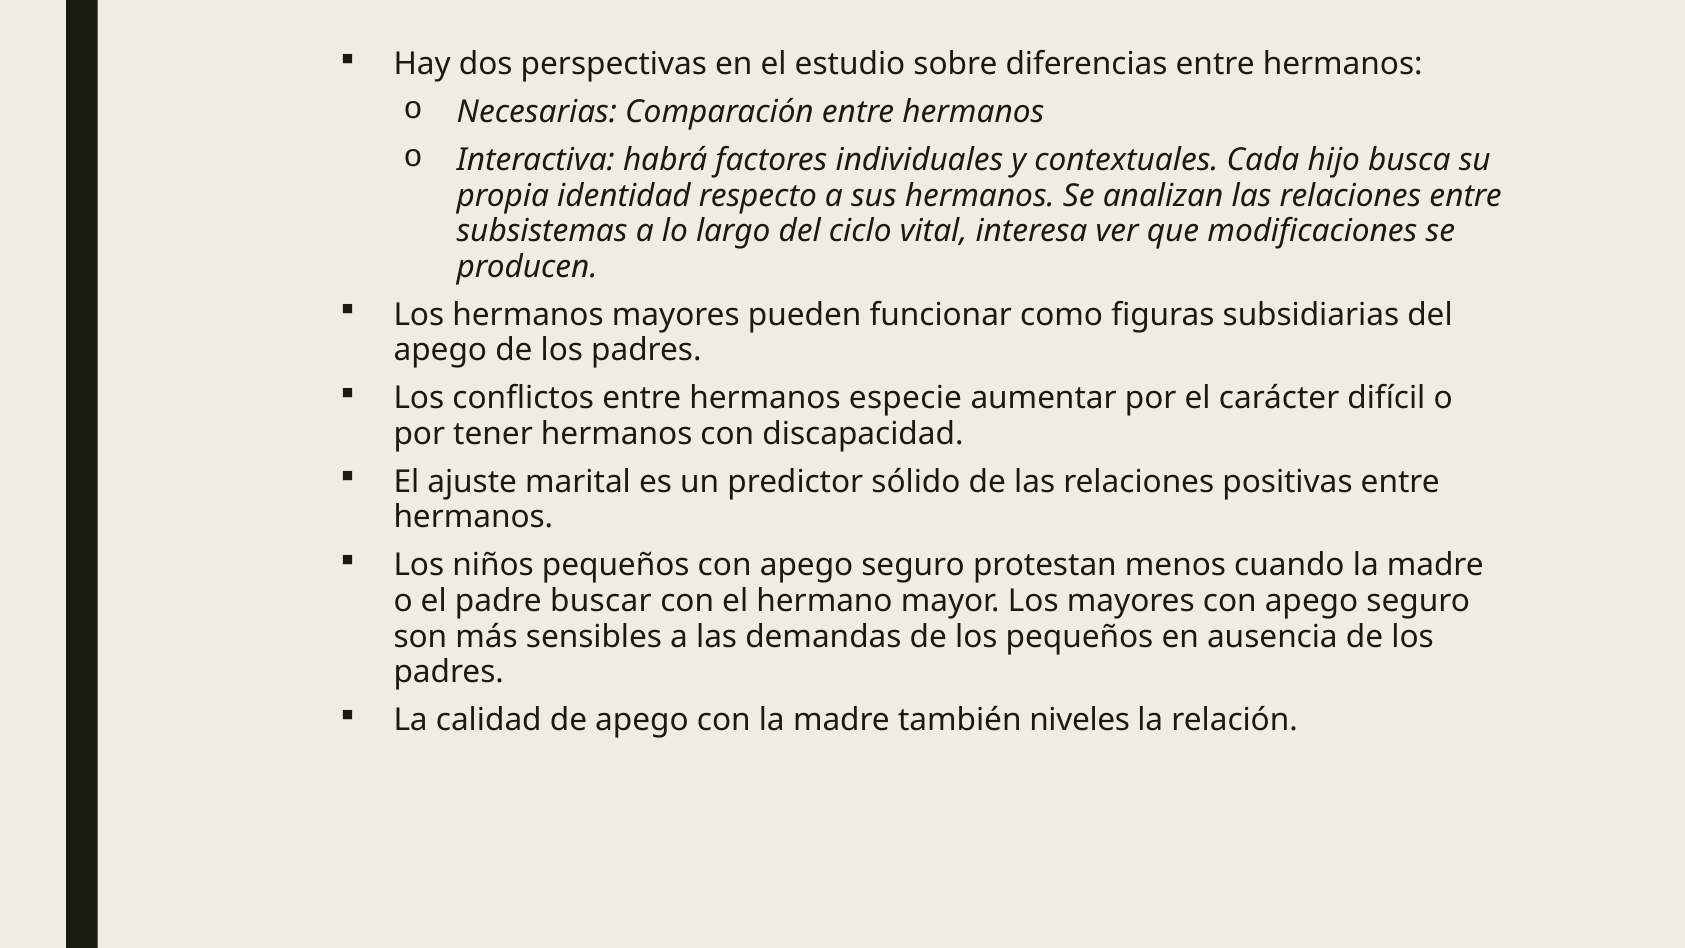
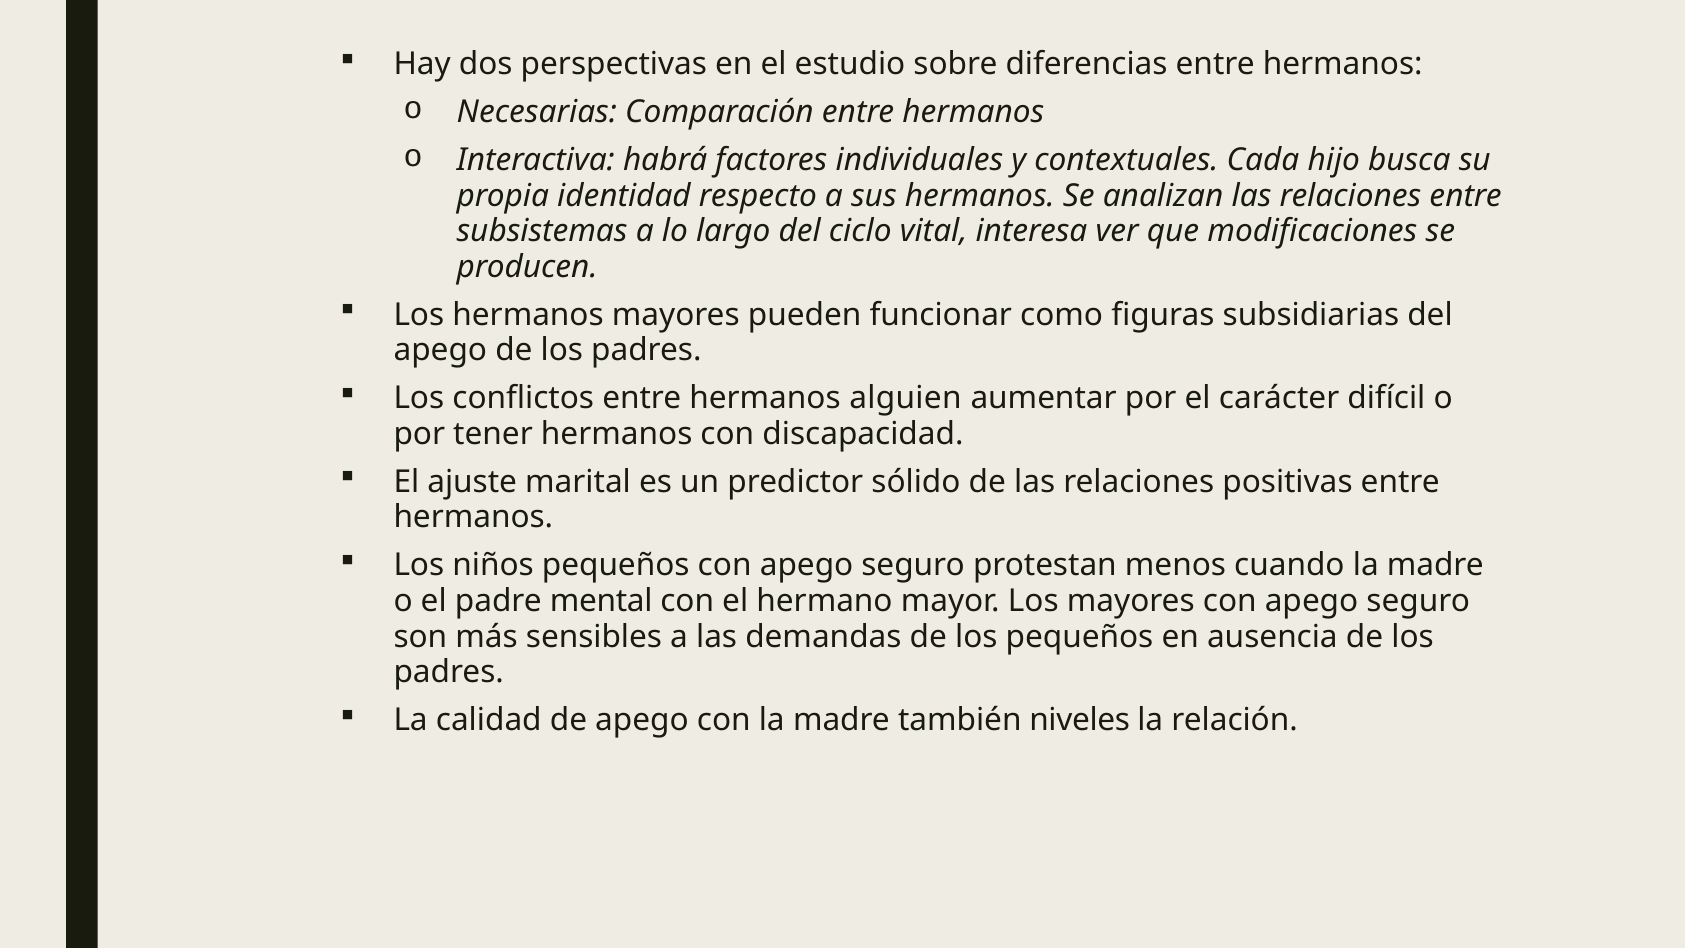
especie: especie -> alguien
buscar: buscar -> mental
